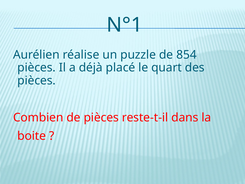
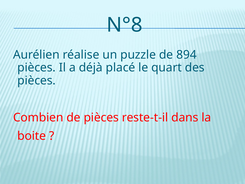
N°1: N°1 -> N°8
854: 854 -> 894
